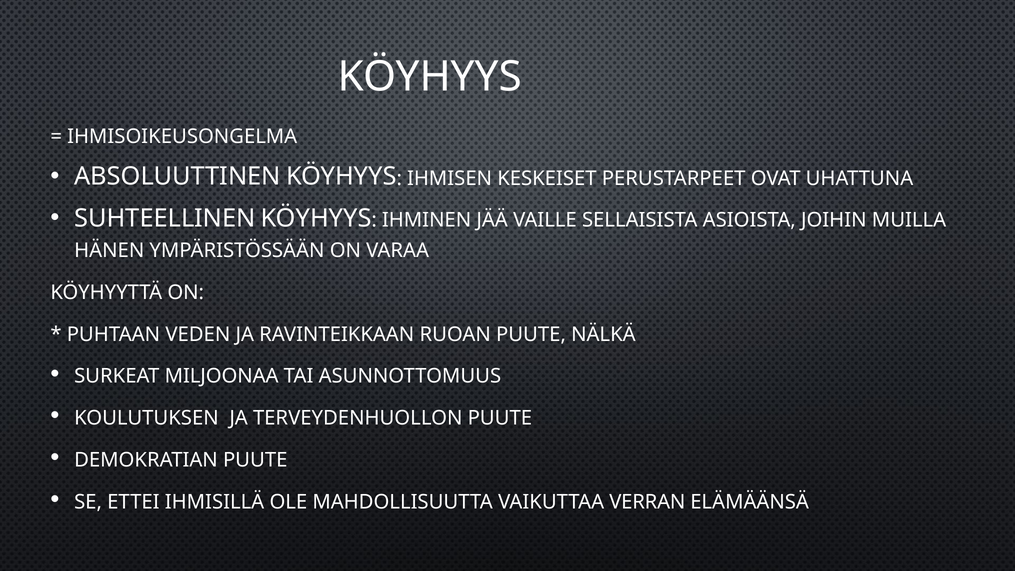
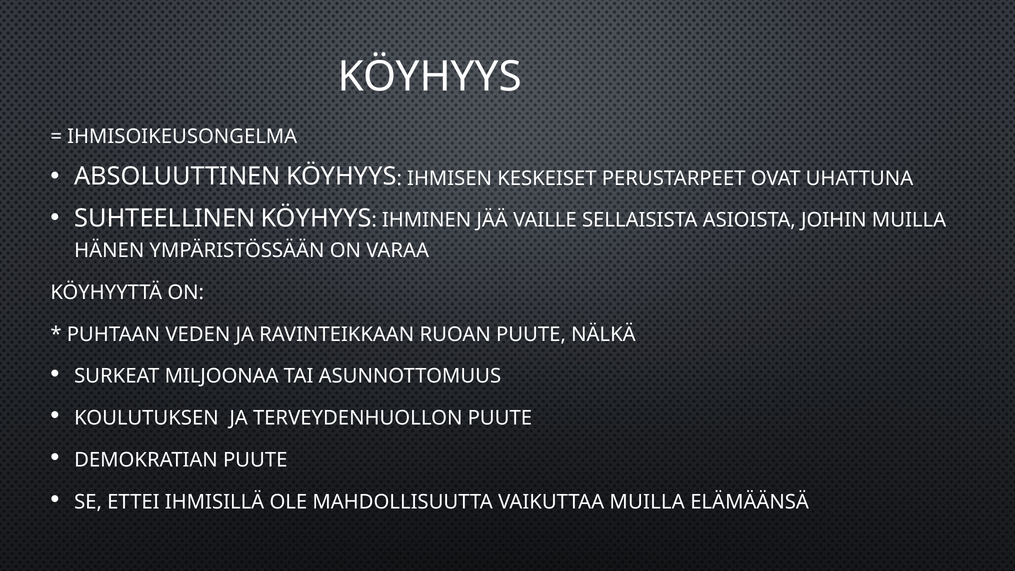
VAIKUTTAA VERRAN: VERRAN -> MUILLA
